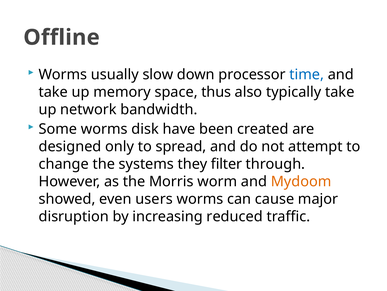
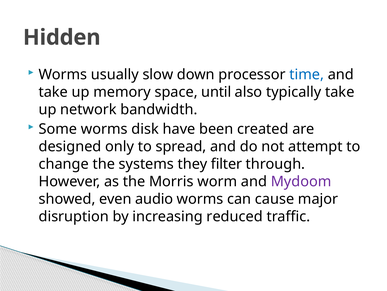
Offline: Offline -> Hidden
thus: thus -> until
Mydoom colour: orange -> purple
users: users -> audio
